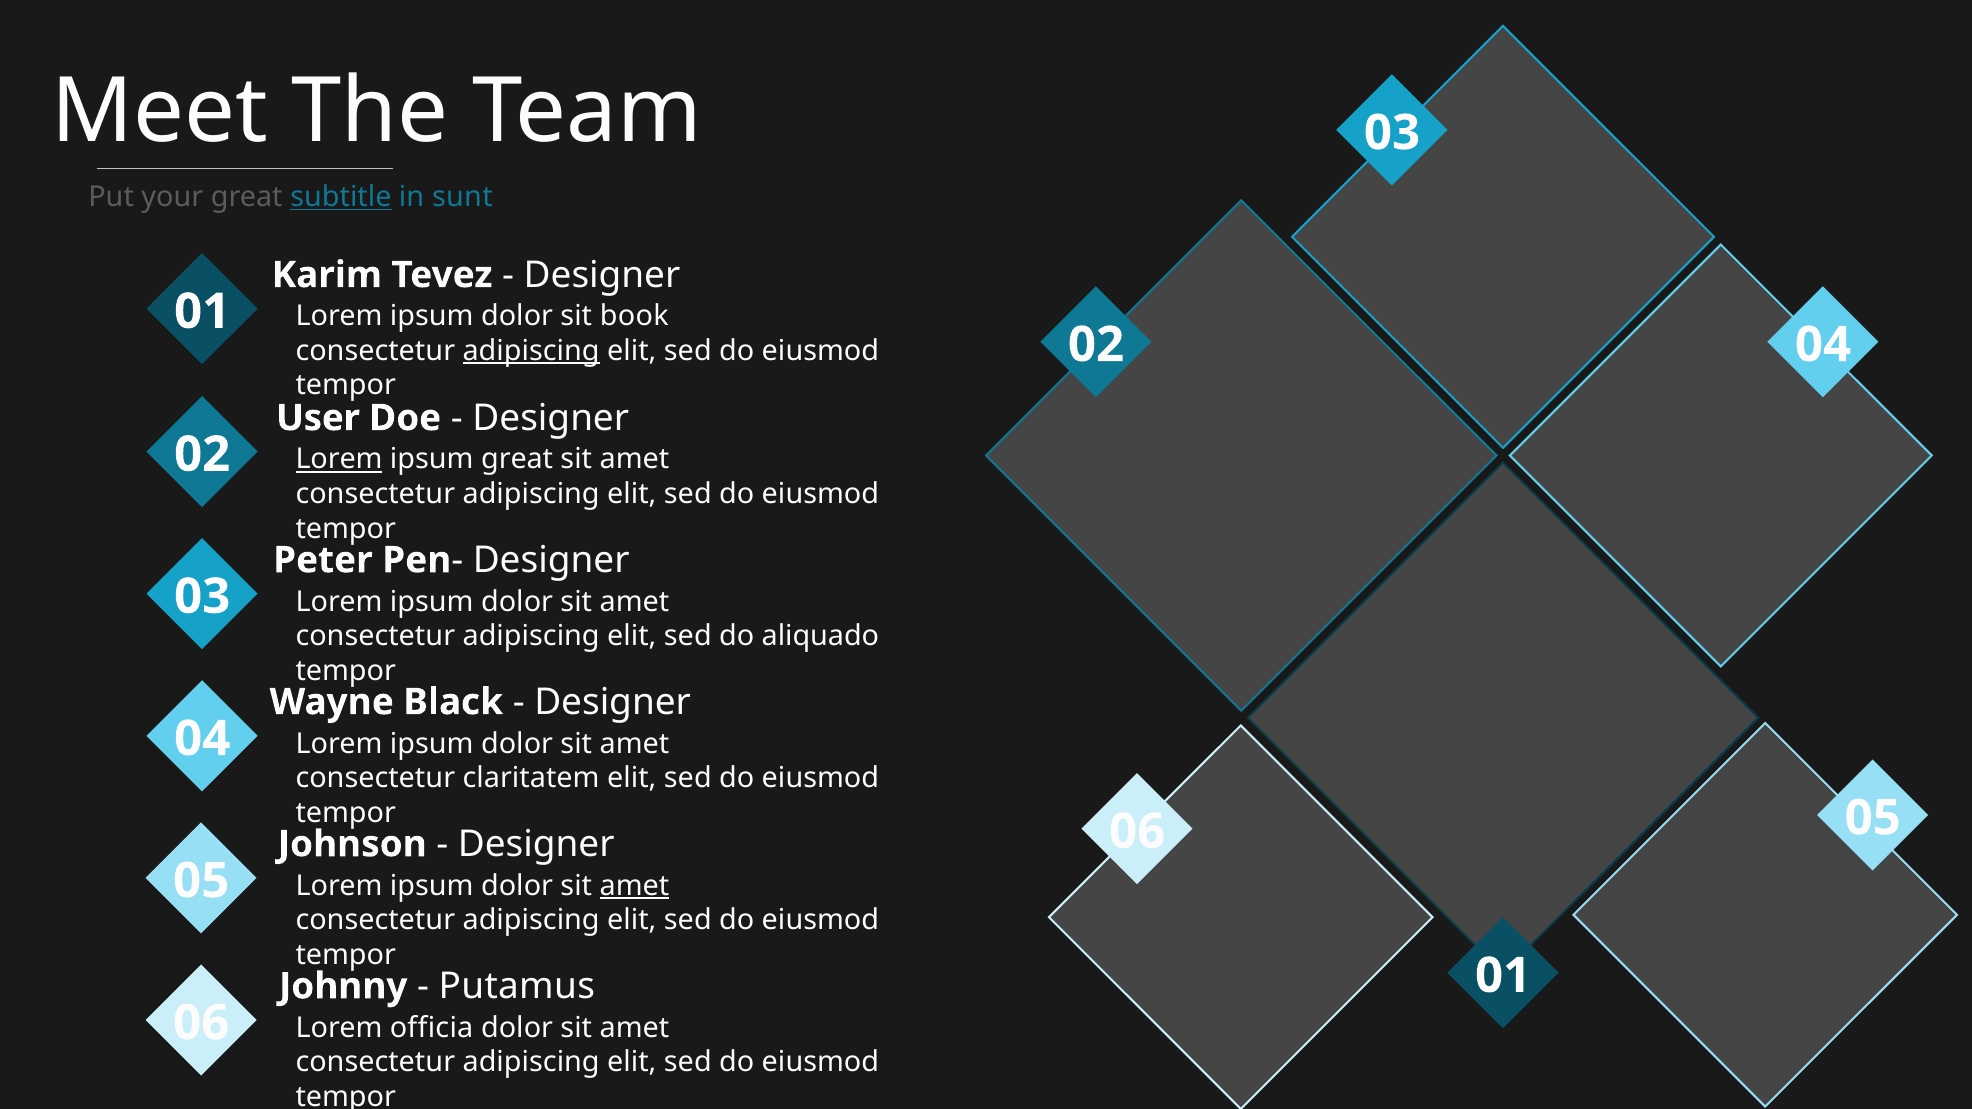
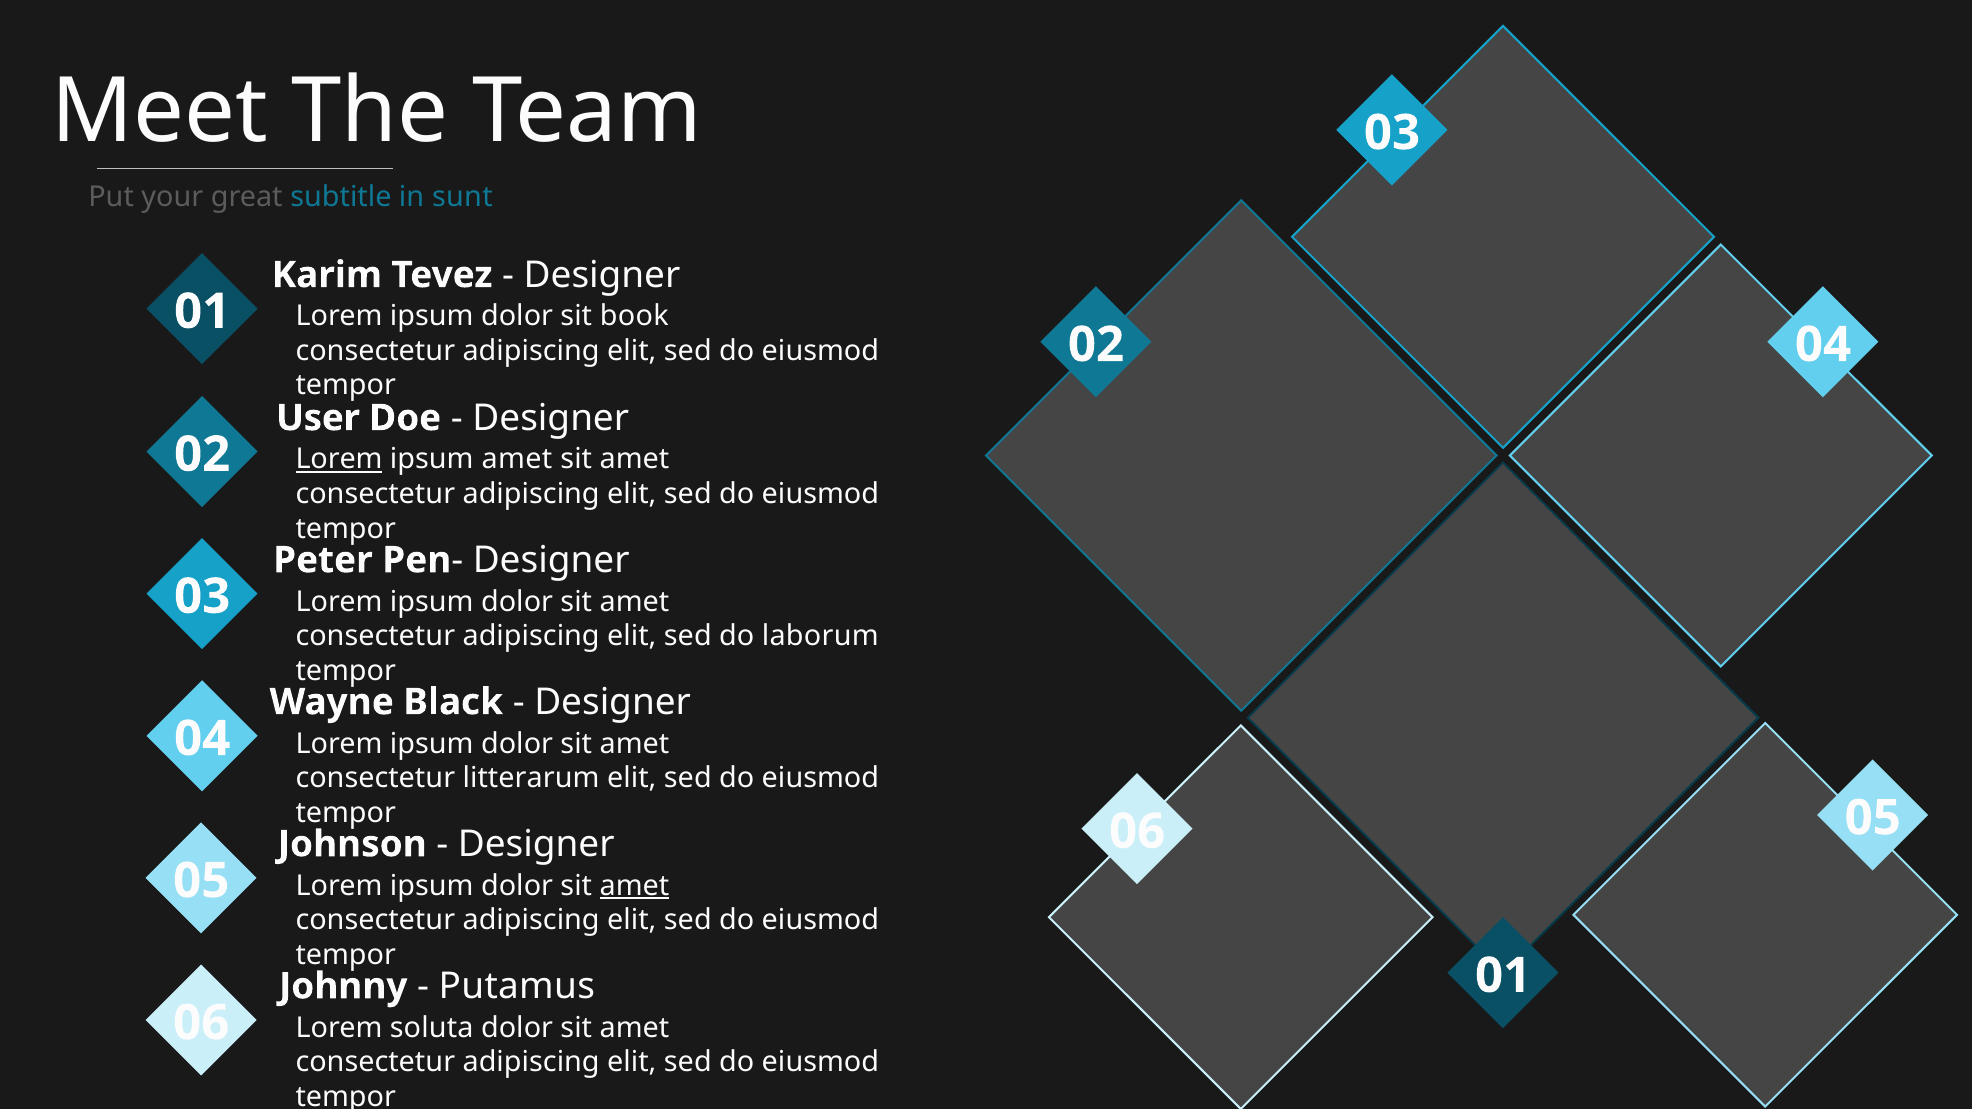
subtitle underline: present -> none
adipiscing at (531, 351) underline: present -> none
ipsum great: great -> amet
aliquado: aliquado -> laborum
claritatem: claritatem -> litterarum
officia: officia -> soluta
